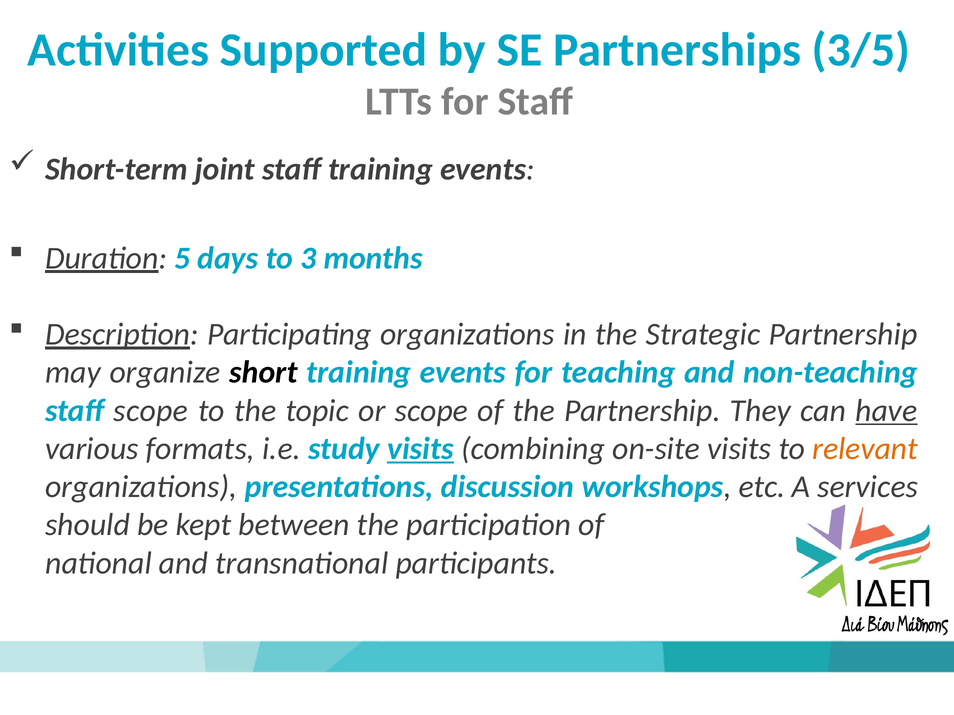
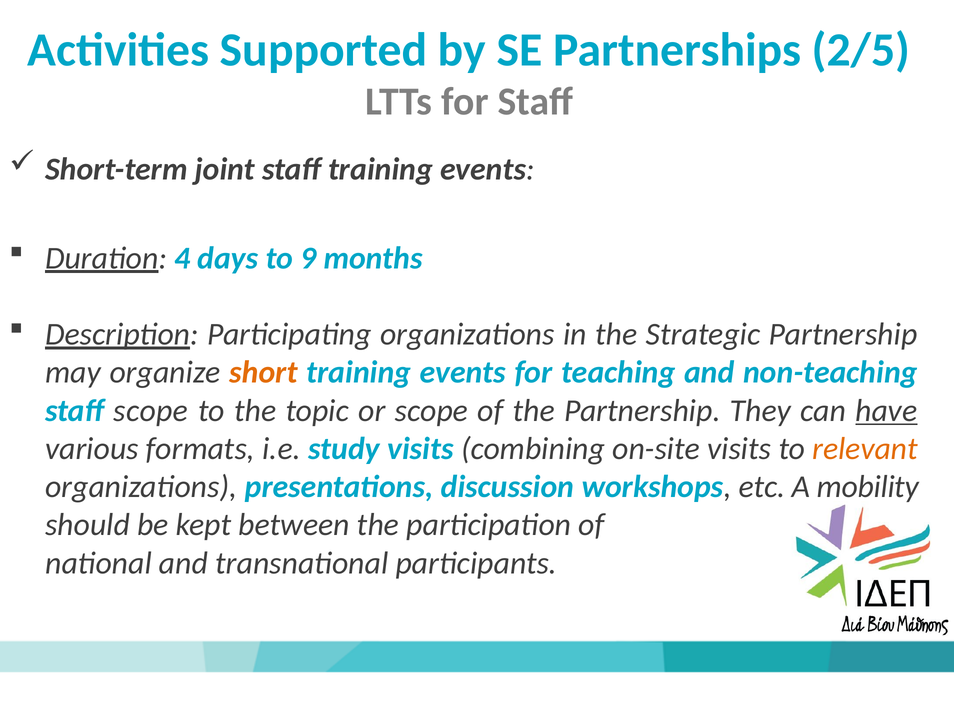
3/5: 3/5 -> 2/5
5: 5 -> 4
3: 3 -> 9
short colour: black -> orange
visits at (420, 449) underline: present -> none
services: services -> mobility
